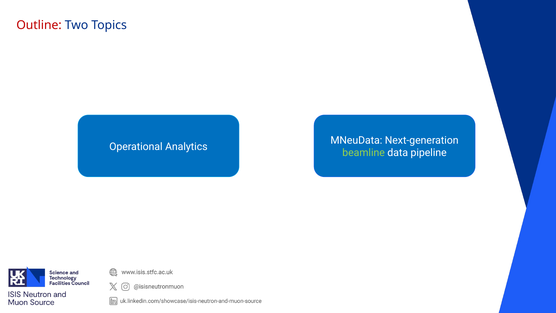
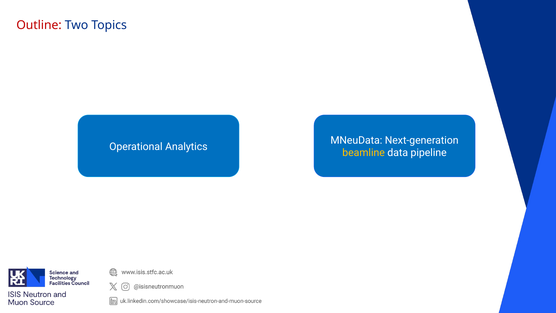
beamline colour: light green -> yellow
